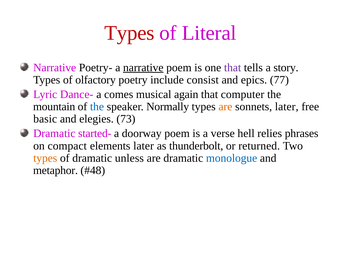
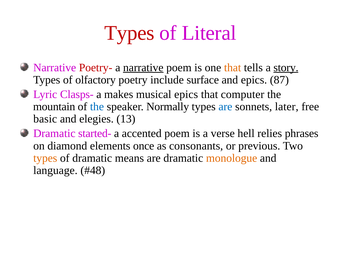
Poetry- colour: black -> red
that at (233, 67) colour: purple -> orange
story underline: none -> present
consist: consist -> surface
77: 77 -> 87
Dance-: Dance- -> Clasps-
comes: comes -> makes
musical again: again -> epics
are at (225, 107) colour: orange -> blue
73: 73 -> 13
doorway: doorway -> accented
compact: compact -> diamond
elements later: later -> once
thunderbolt: thunderbolt -> consonants
returned: returned -> previous
unless: unless -> means
monologue colour: blue -> orange
metaphor: metaphor -> language
